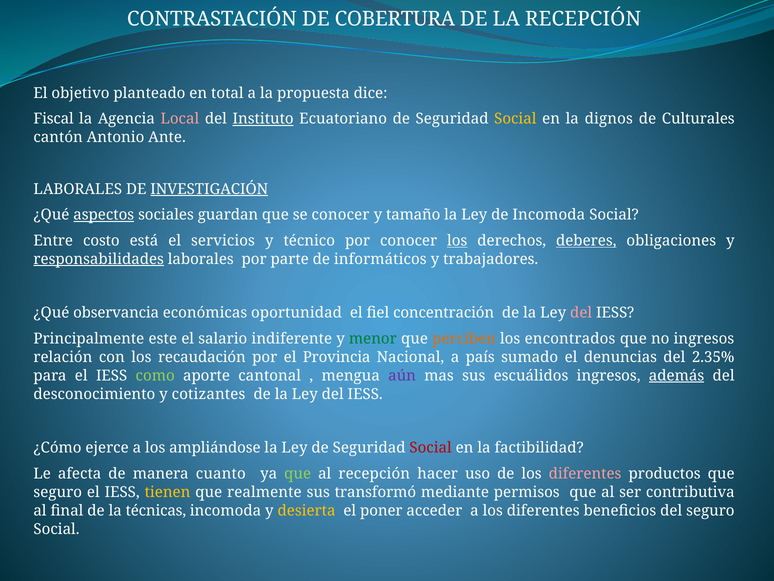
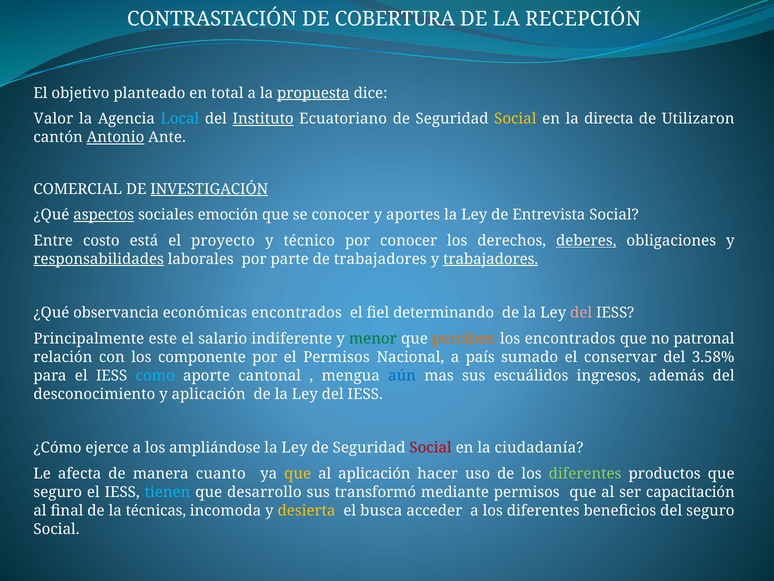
propuesta underline: none -> present
Fiscal: Fiscal -> Valor
Local colour: pink -> light blue
dignos: dignos -> directa
Culturales: Culturales -> Utilizaron
Antonio underline: none -> present
LABORALES at (78, 189): LABORALES -> COMERCIAL
guardan: guardan -> emoción
tamaño: tamaño -> aportes
de Incomoda: Incomoda -> Entrevista
servicios: servicios -> proyecto
los at (457, 241) underline: present -> none
de informáticos: informáticos -> trabajadores
trabajadores at (491, 259) underline: none -> present
económicas oportunidad: oportunidad -> encontrados
concentración: concentración -> determinando
no ingresos: ingresos -> patronal
recaudación: recaudación -> componente
el Provincia: Provincia -> Permisos
denuncias: denuncias -> conservar
2.35%: 2.35% -> 3.58%
como colour: light green -> light blue
aún colour: purple -> blue
además underline: present -> none
y cotizantes: cotizantes -> aplicación
factibilidad: factibilidad -> ciudadanía
que at (298, 473) colour: light green -> yellow
al recepción: recepción -> aplicación
diferentes at (585, 473) colour: pink -> light green
tienen colour: yellow -> light blue
realmente: realmente -> desarrollo
contributiva: contributiva -> capacitación
poner: poner -> busca
